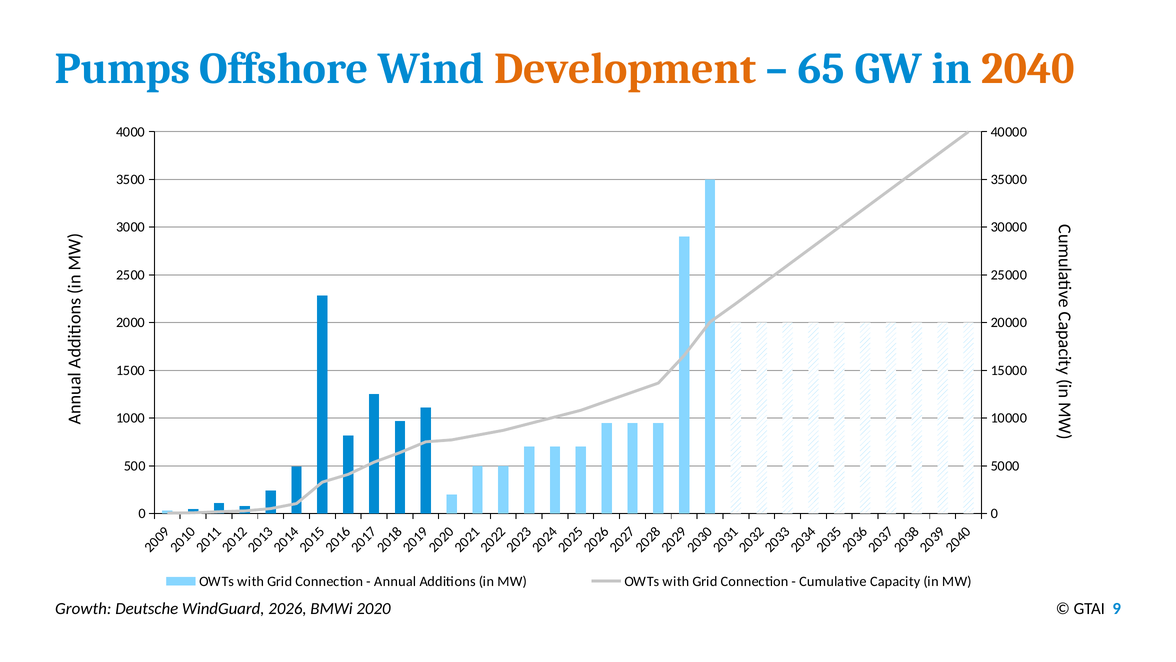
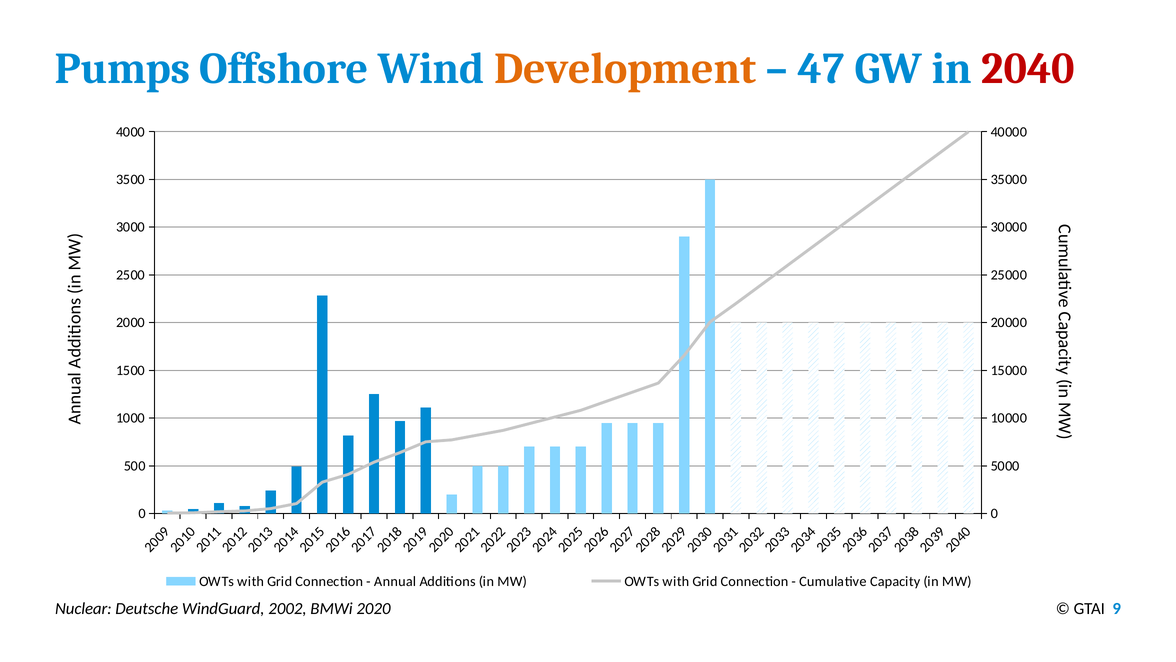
65: 65 -> 47
2040 colour: orange -> red
Growth: Growth -> Nuclear
2026: 2026 -> 2002
